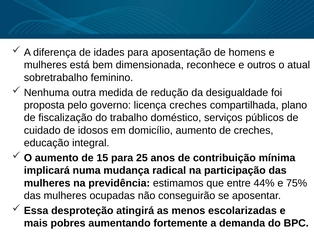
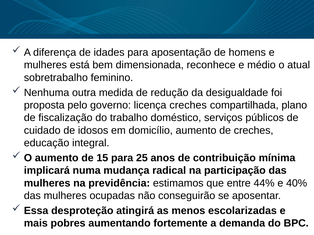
outros: outros -> médio
75%: 75% -> 40%
